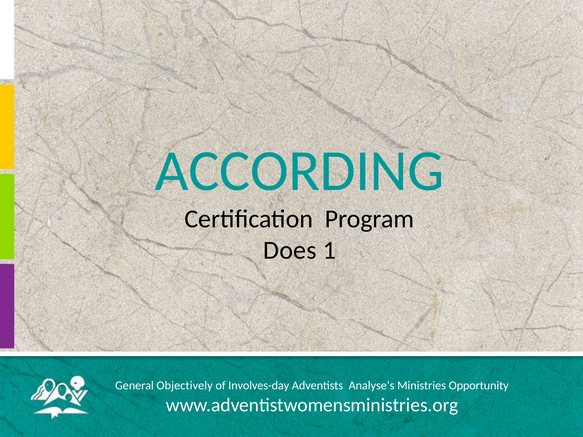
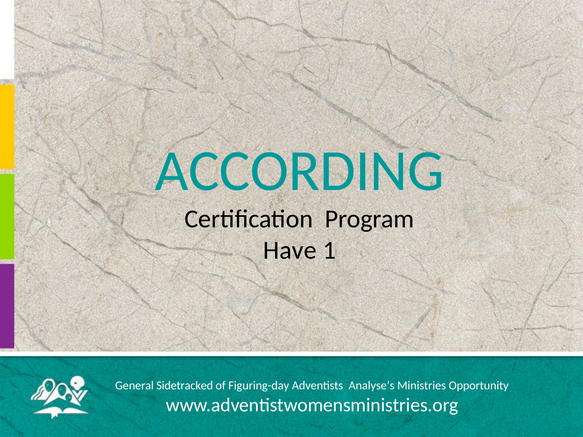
Does: Does -> Have
Objectively: Objectively -> Sidetracked
Involves-day: Involves-day -> Figuring-day
